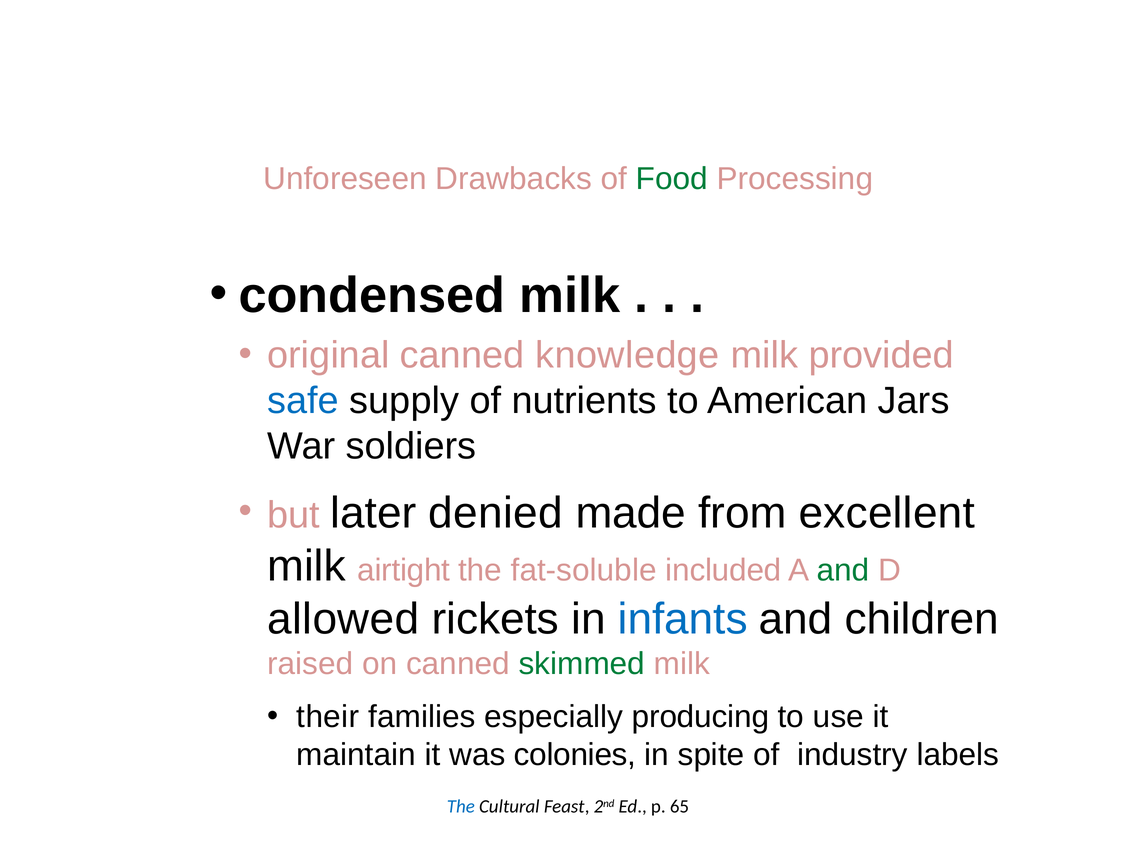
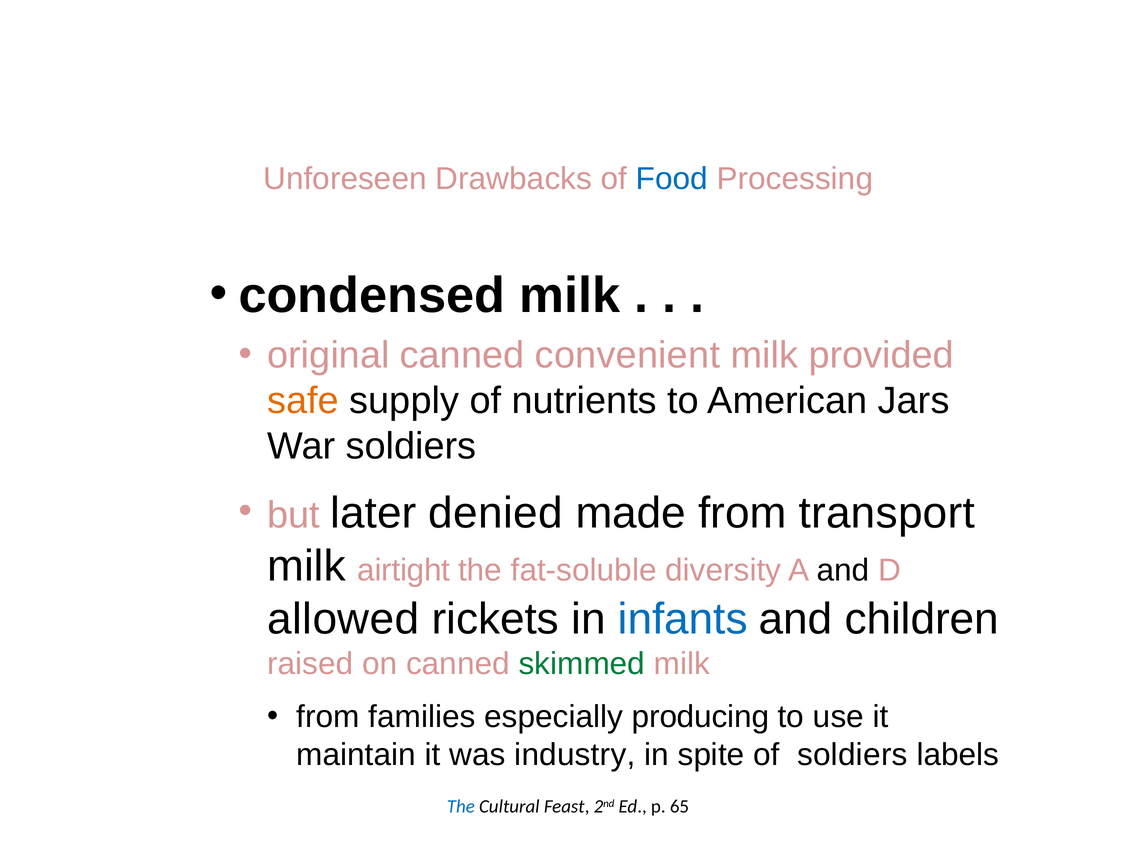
Food colour: green -> blue
knowledge: knowledge -> convenient
safe colour: blue -> orange
excellent: excellent -> transport
included: included -> diversity
and at (843, 570) colour: green -> black
their at (328, 717): their -> from
colonies: colonies -> industry
of industry: industry -> soldiers
